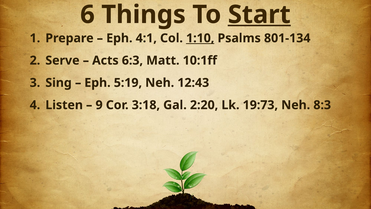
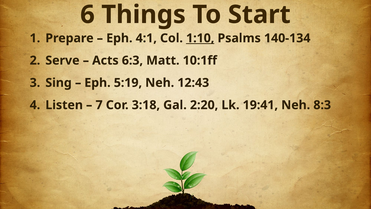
Start underline: present -> none
801-134: 801-134 -> 140-134
9: 9 -> 7
19:73: 19:73 -> 19:41
